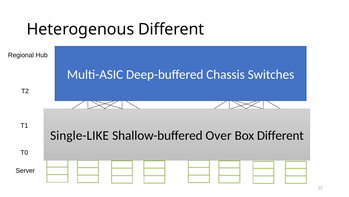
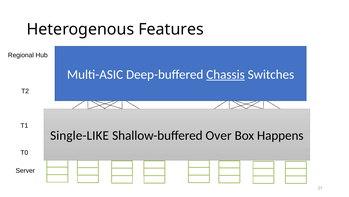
Heterogenous Different: Different -> Features
Chassis underline: none -> present
Box Different: Different -> Happens
